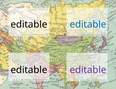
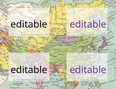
editable at (88, 25) colour: blue -> purple
